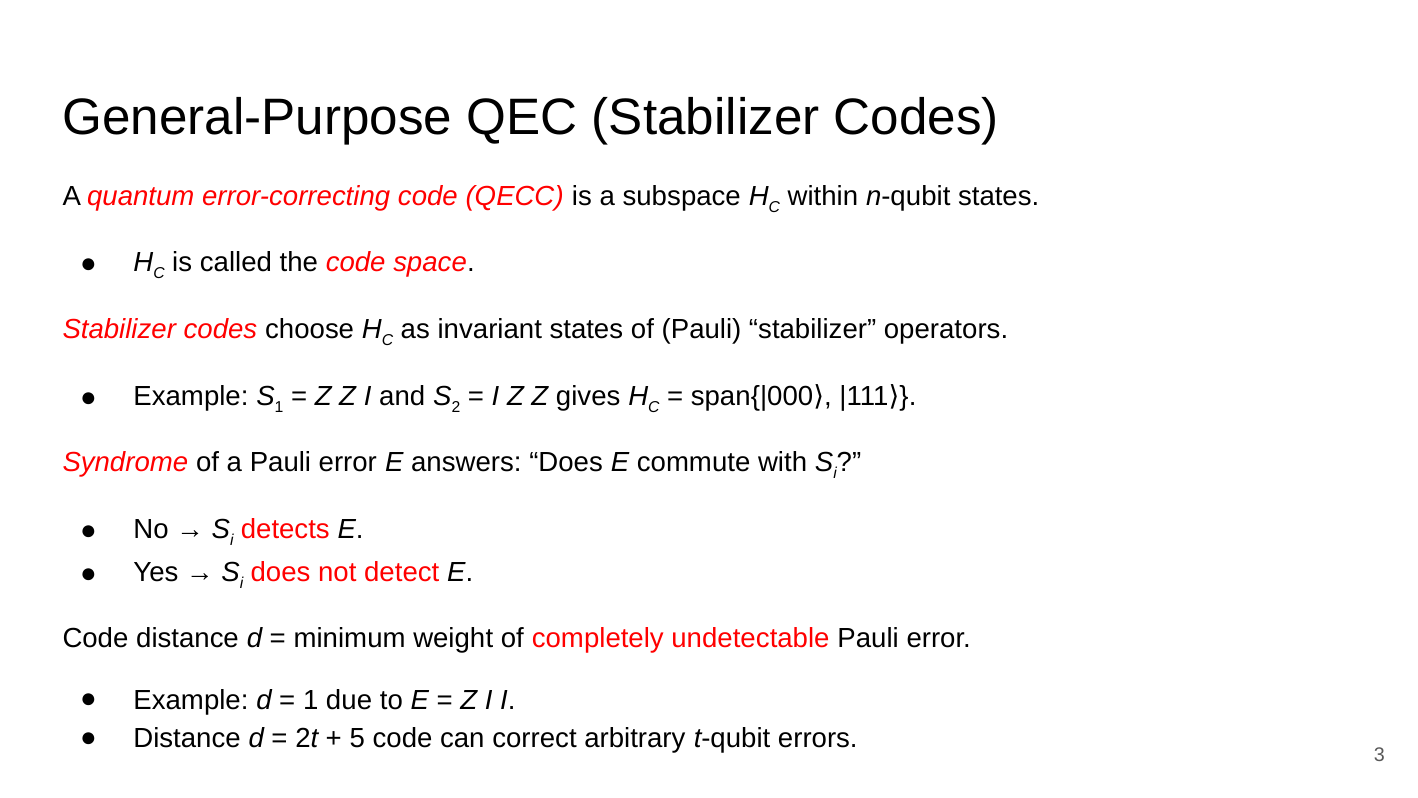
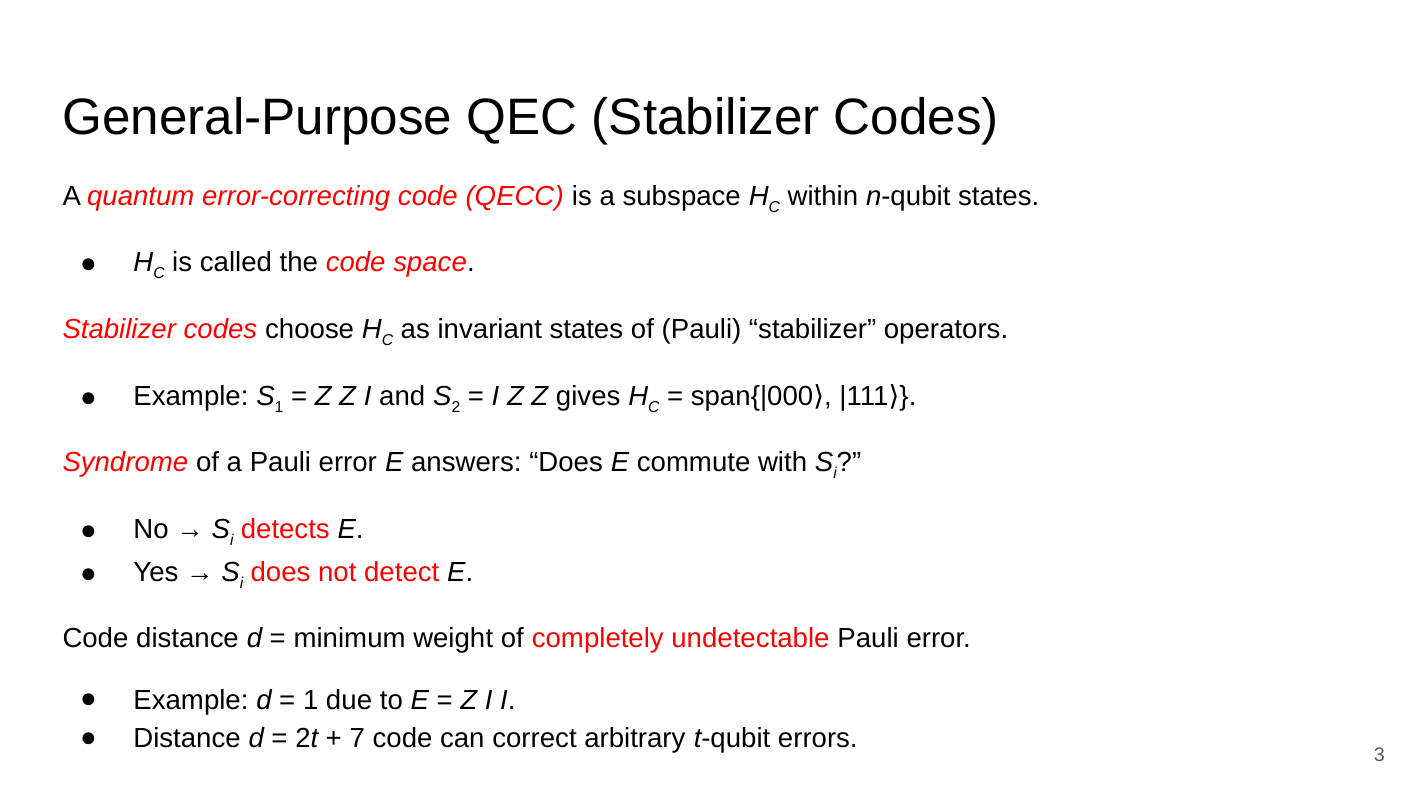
5: 5 -> 7
